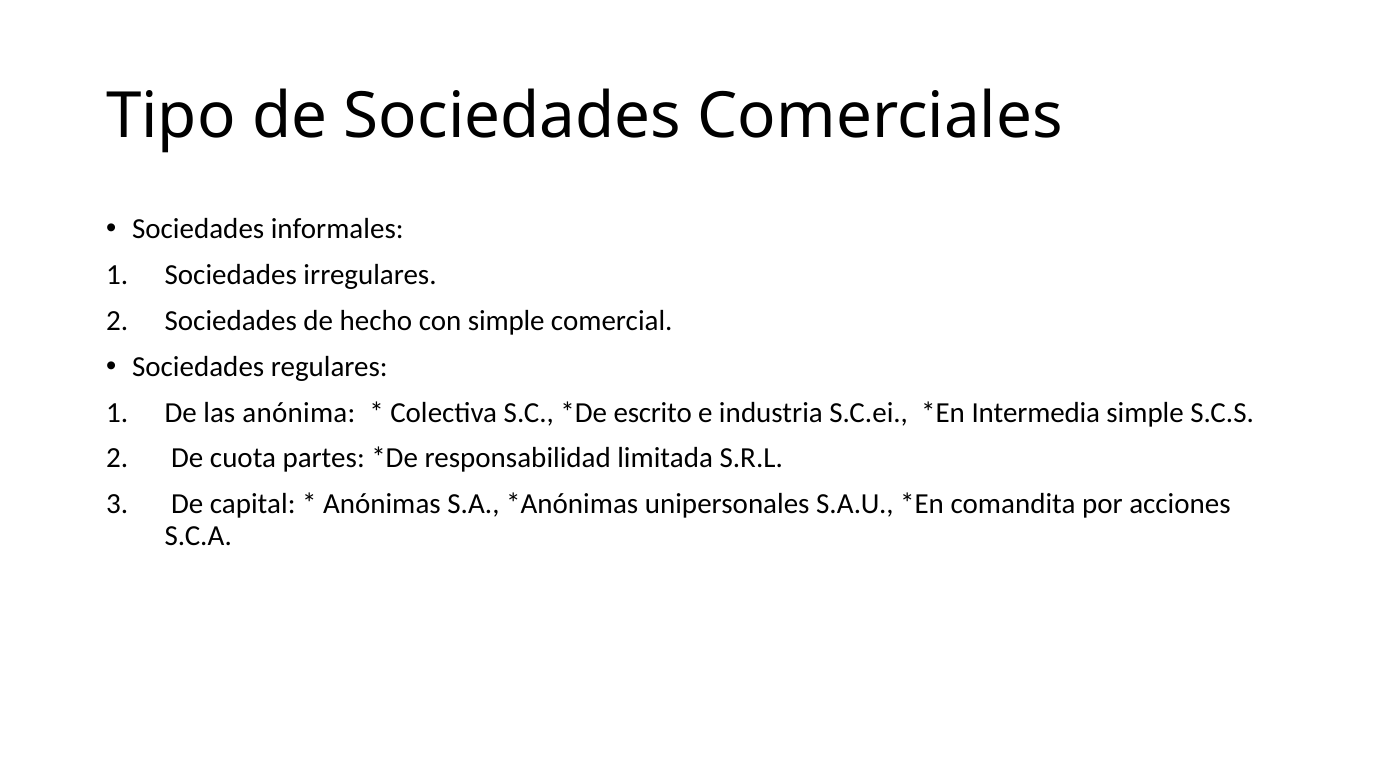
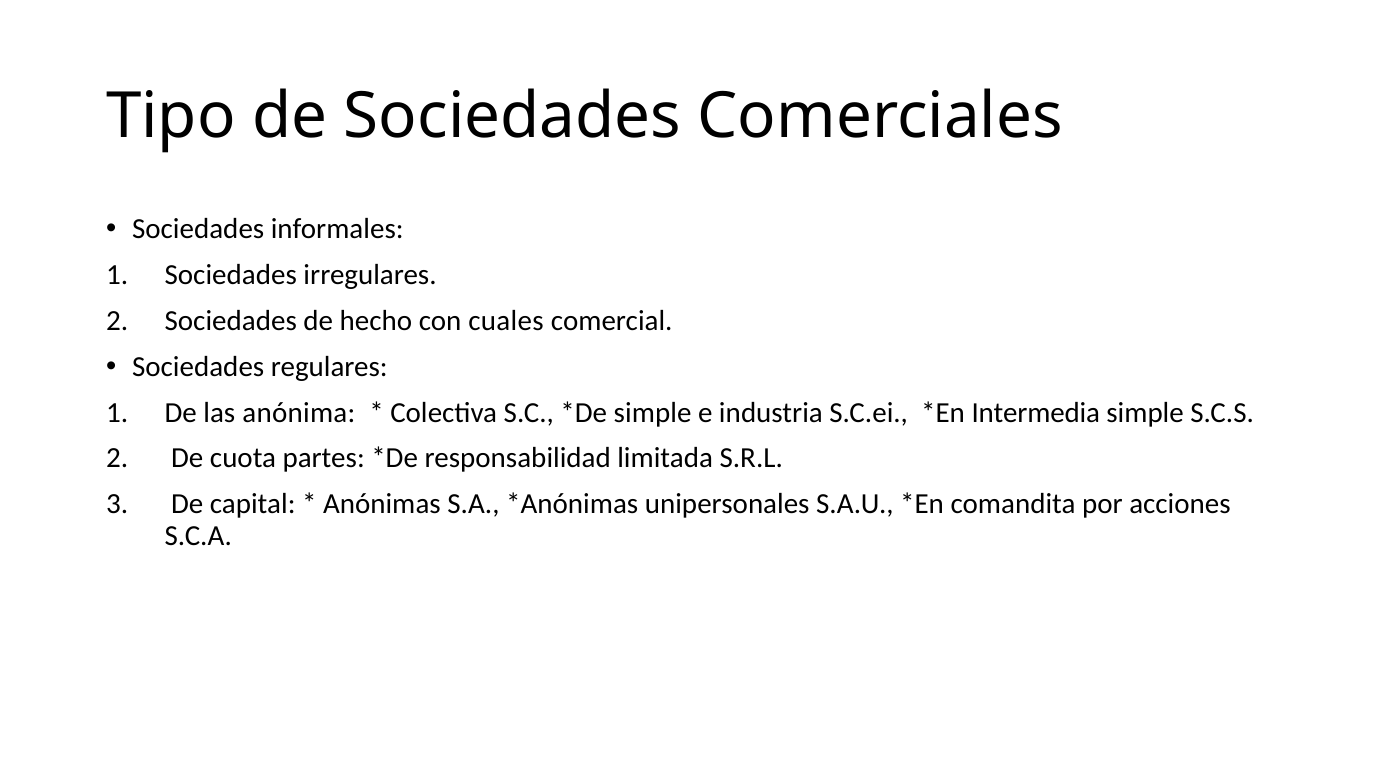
con simple: simple -> cuales
escrito at (653, 412): escrito -> simple
